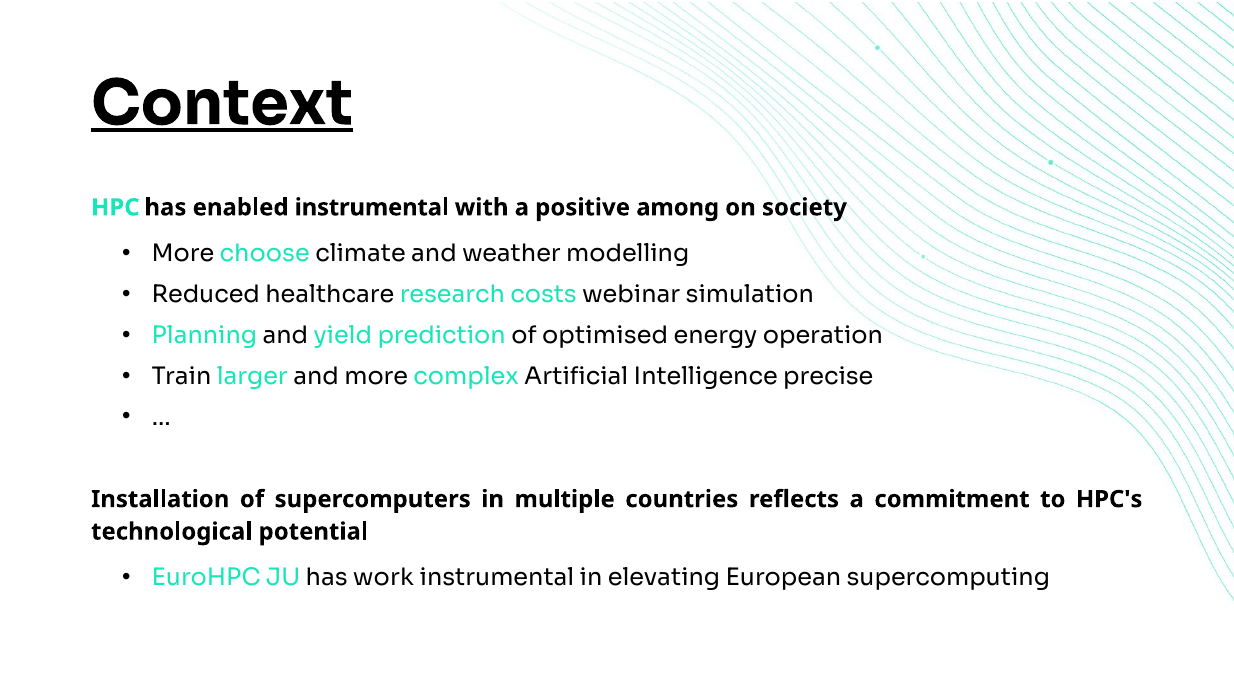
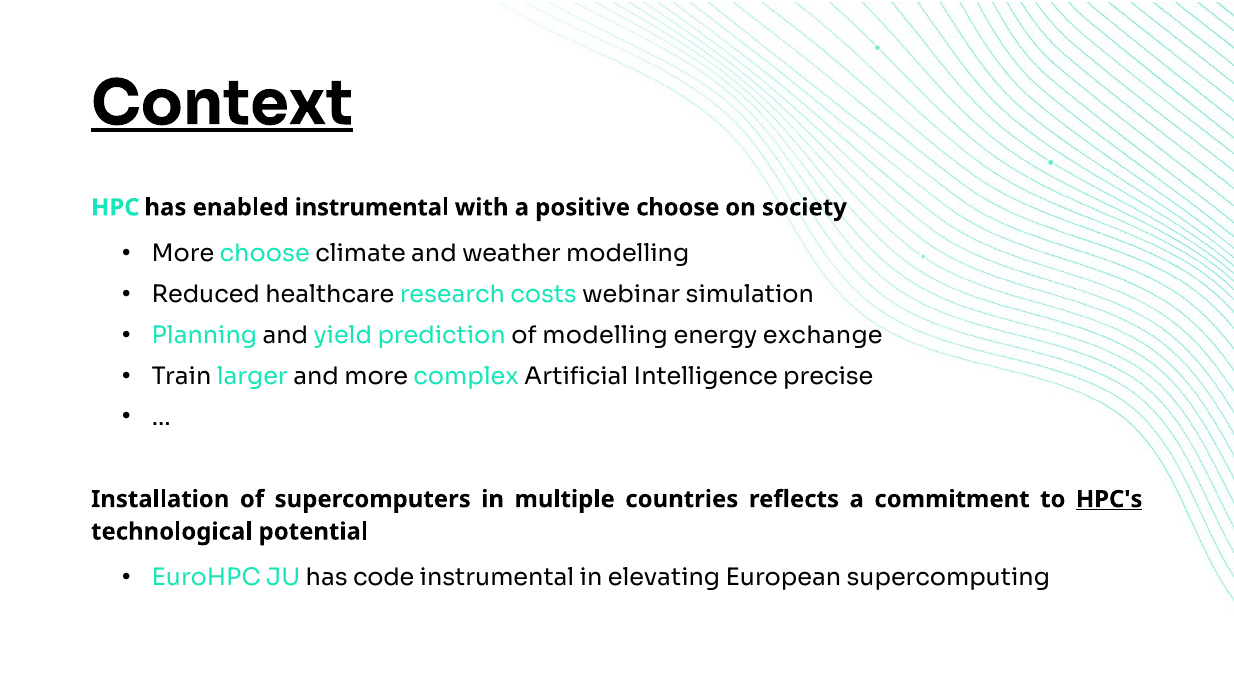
positive among: among -> choose
of optimised: optimised -> modelling
operation: operation -> exchange
HPC's underline: none -> present
work: work -> code
